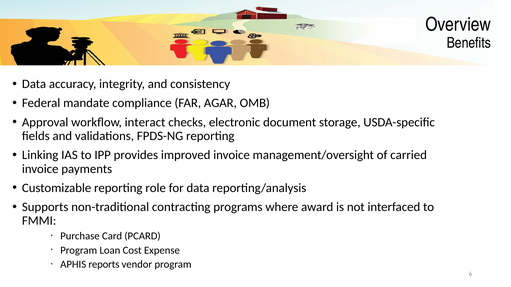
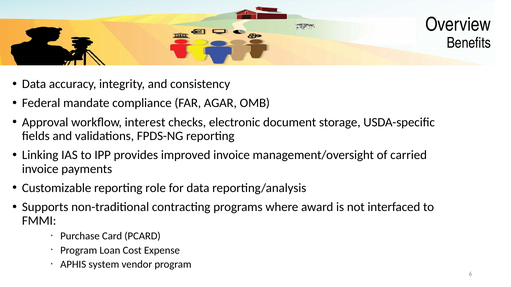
interact: interact -> interest
reports: reports -> system
